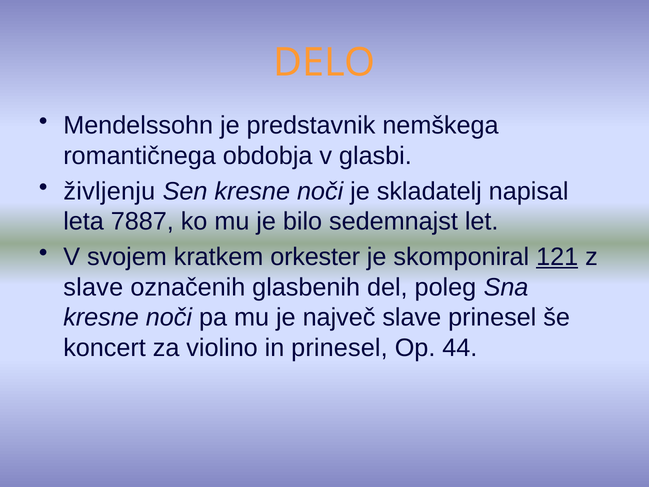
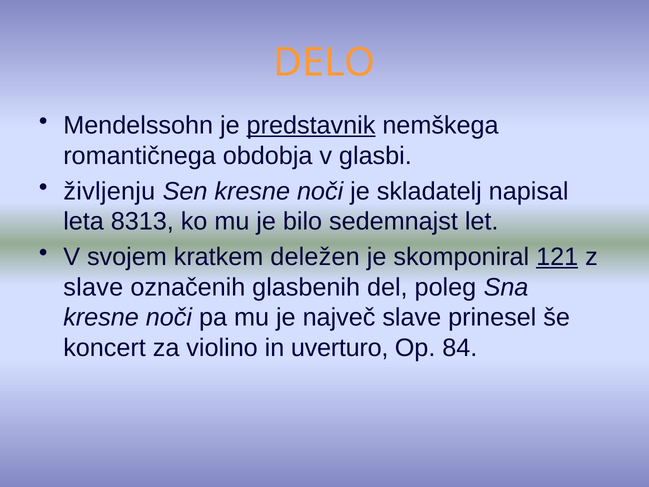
predstavnik underline: none -> present
7887: 7887 -> 8313
orkester: orkester -> deležen
in prinesel: prinesel -> uverturo
44: 44 -> 84
